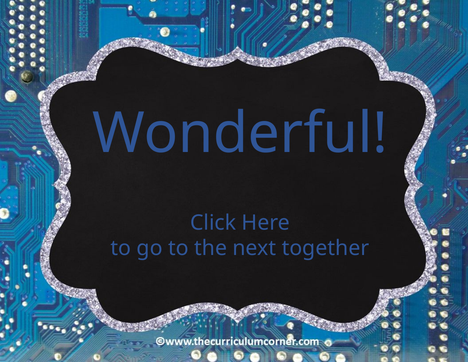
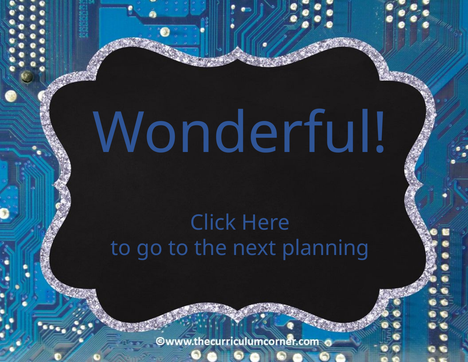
together: together -> planning
